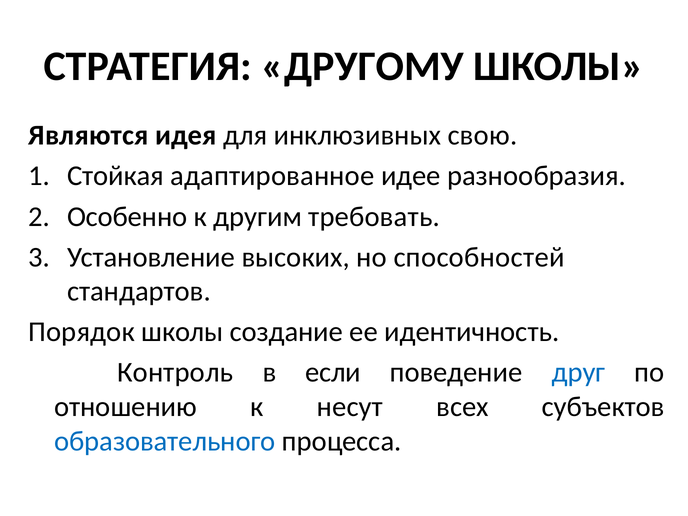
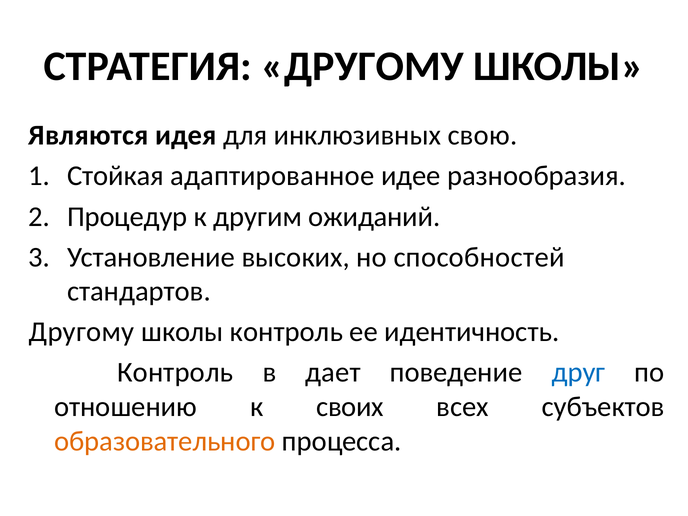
Особенно: Особенно -> Процедур
требовать: требовать -> ожиданий
Порядок at (82, 332): Порядок -> Другому
школы создание: создание -> контроль
если: если -> дает
несут: несут -> своих
образовательного colour: blue -> orange
